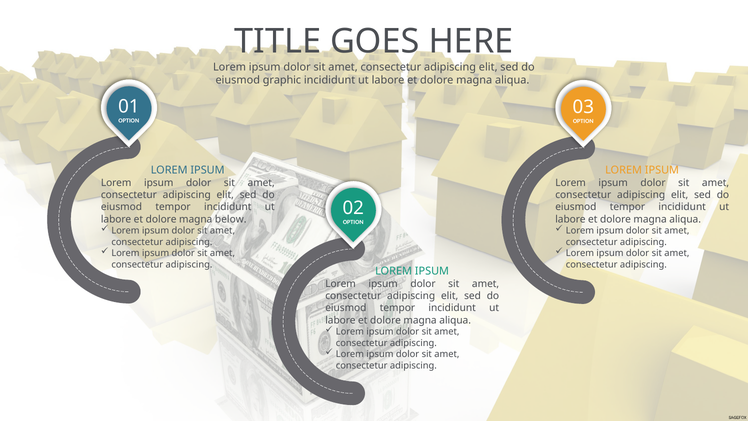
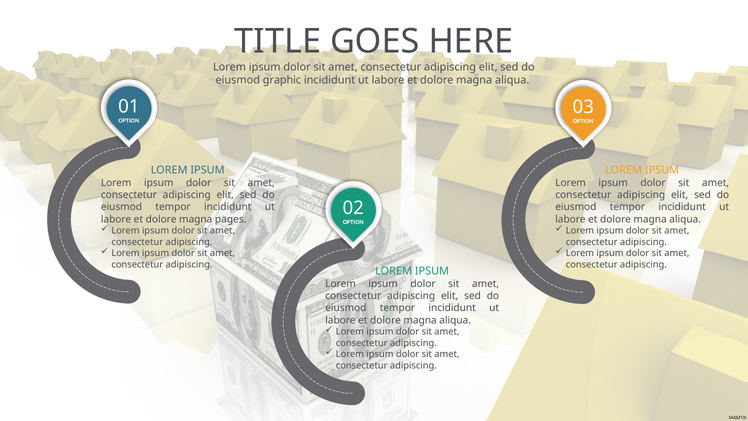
below: below -> pages
